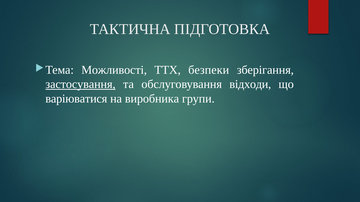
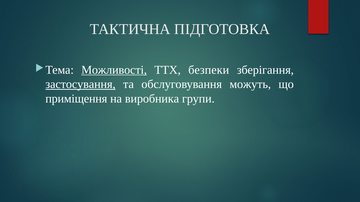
Можливості underline: none -> present
відходи: відходи -> можуть
варіюватися: варіюватися -> приміщення
